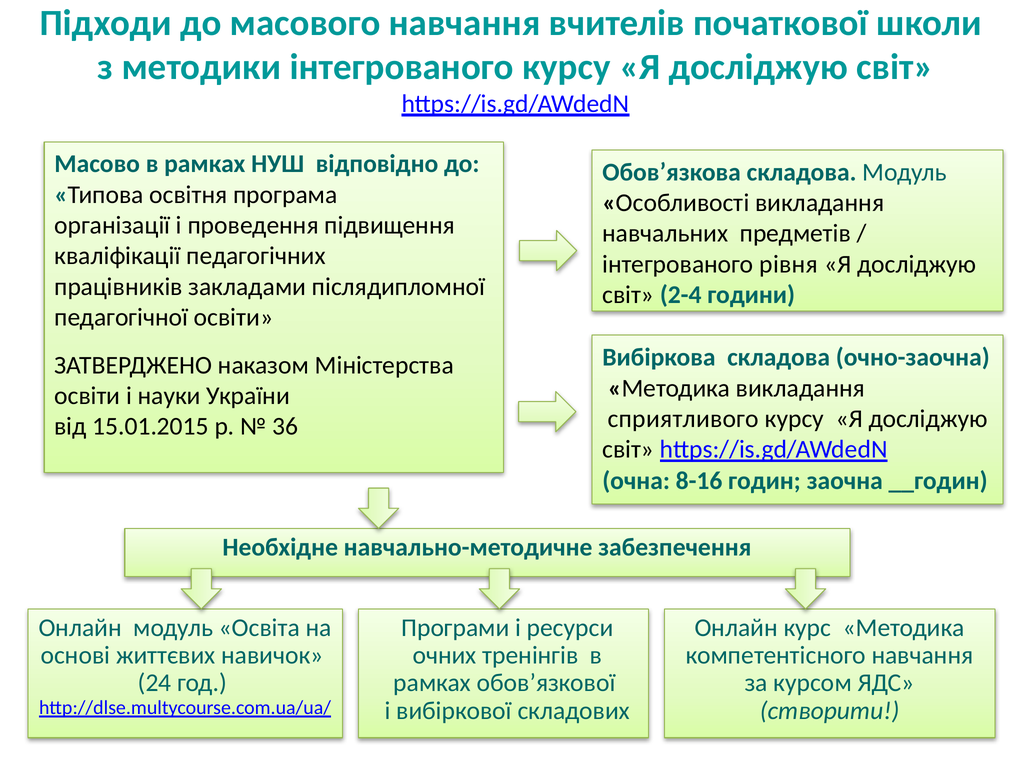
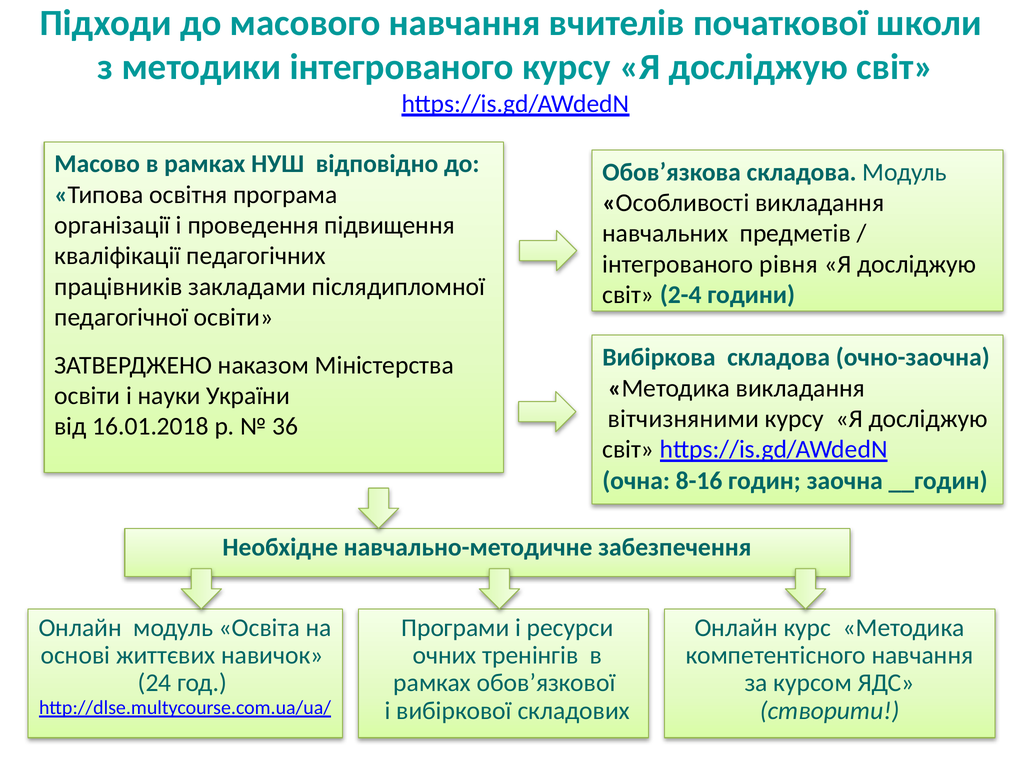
сприятливого: сприятливого -> вітчизняними
15.01.2015: 15.01.2015 -> 16.01.2018
